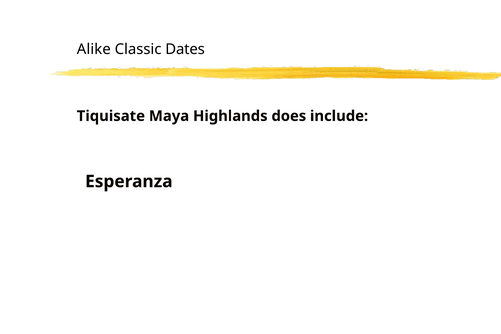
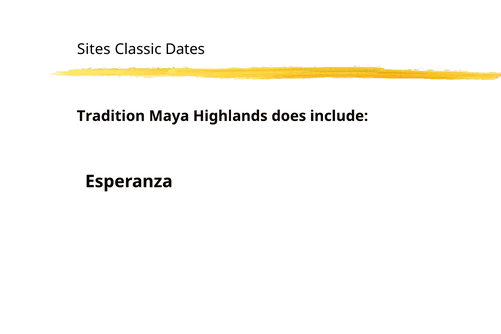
Alike: Alike -> Sites
Tiquisate: Tiquisate -> Tradition
